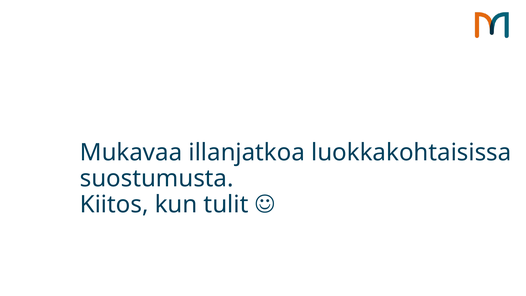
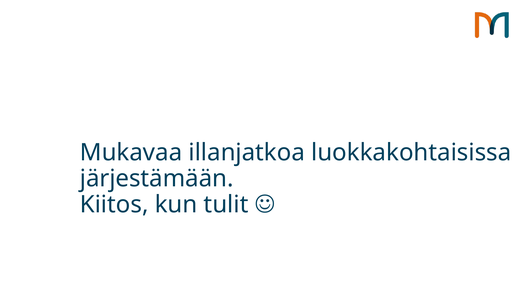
suostumusta: suostumusta -> järjestämään
